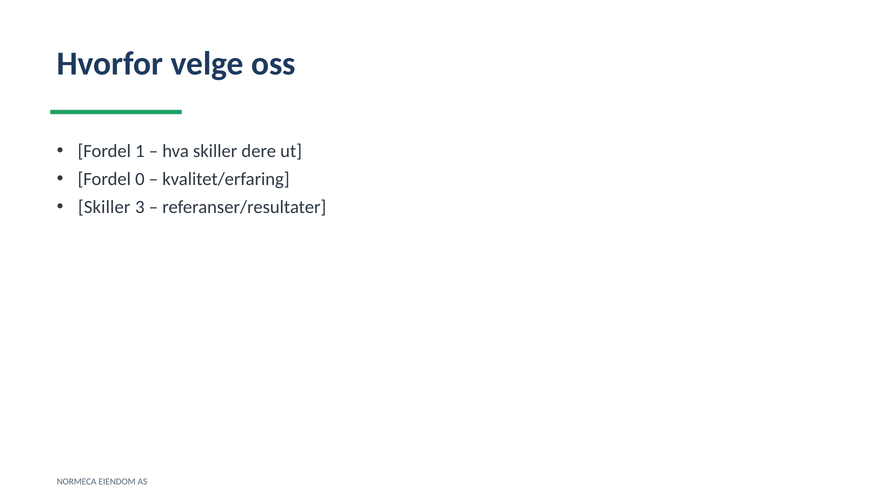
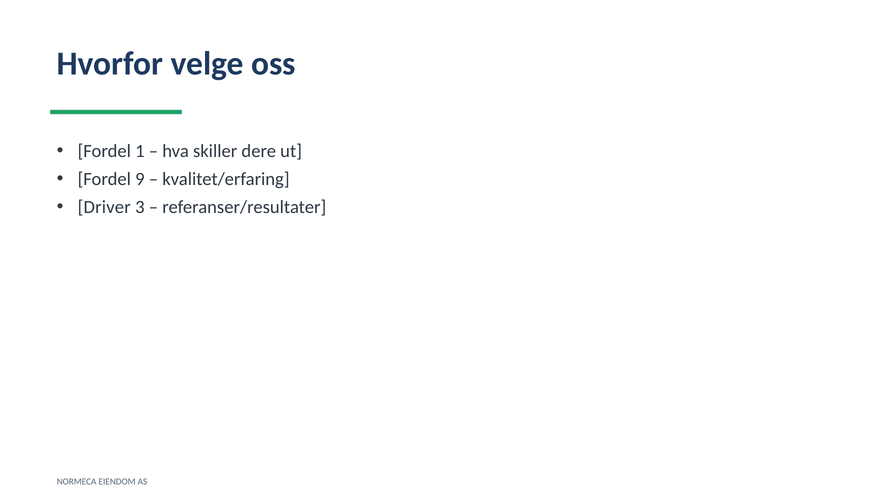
0: 0 -> 9
Skiller at (104, 207): Skiller -> Driver
